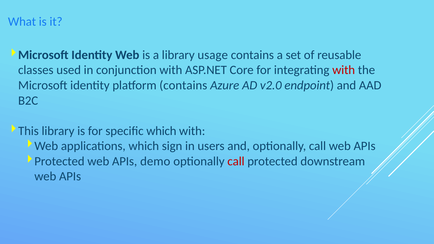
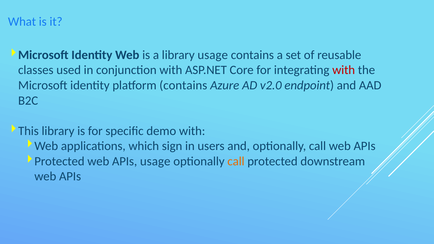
specific which: which -> demo
APIs demo: demo -> usage
call at (236, 161) colour: red -> orange
